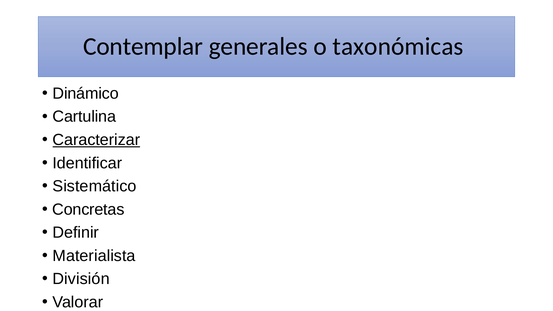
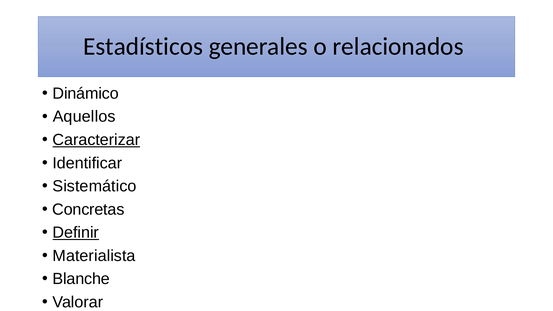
Contemplar: Contemplar -> Estadísticos
taxonómicas: taxonómicas -> relacionados
Cartulina: Cartulina -> Aquellos
Definir underline: none -> present
División: División -> Blanche
